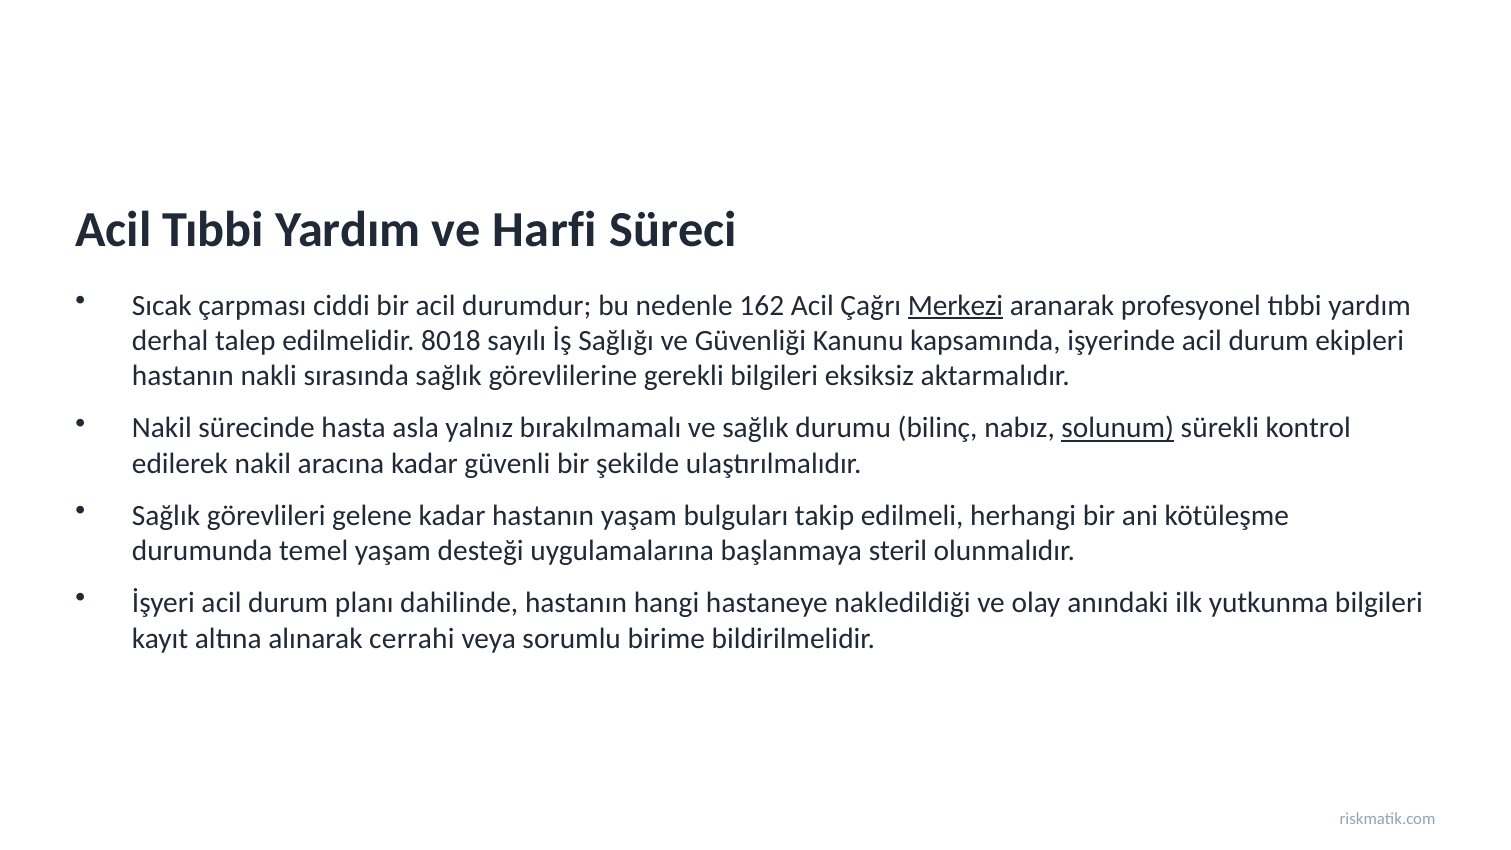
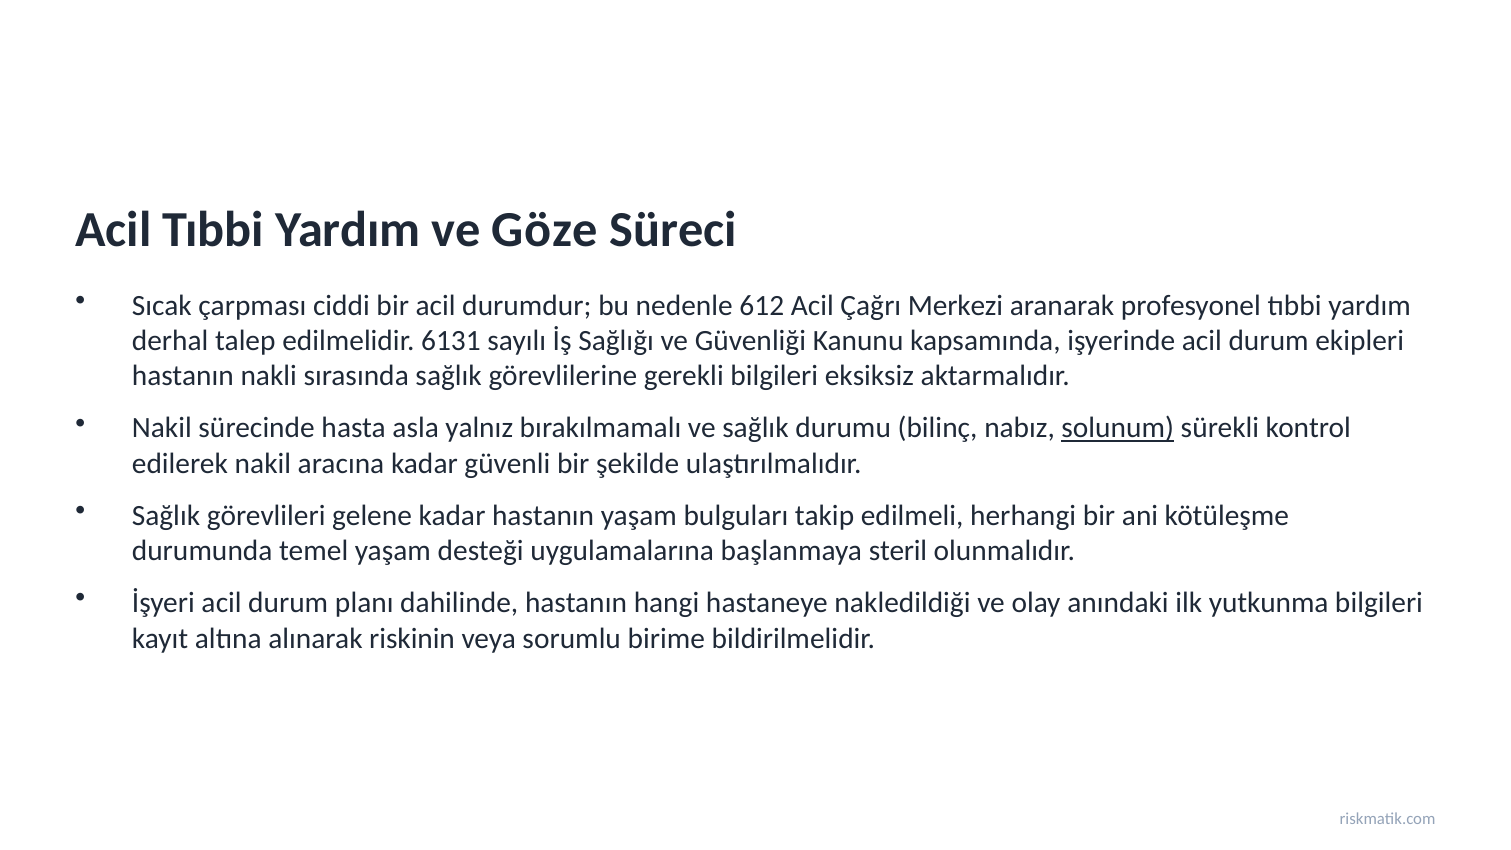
Harfi: Harfi -> Göze
162: 162 -> 612
Merkezi underline: present -> none
8018: 8018 -> 6131
cerrahi: cerrahi -> riskinin
